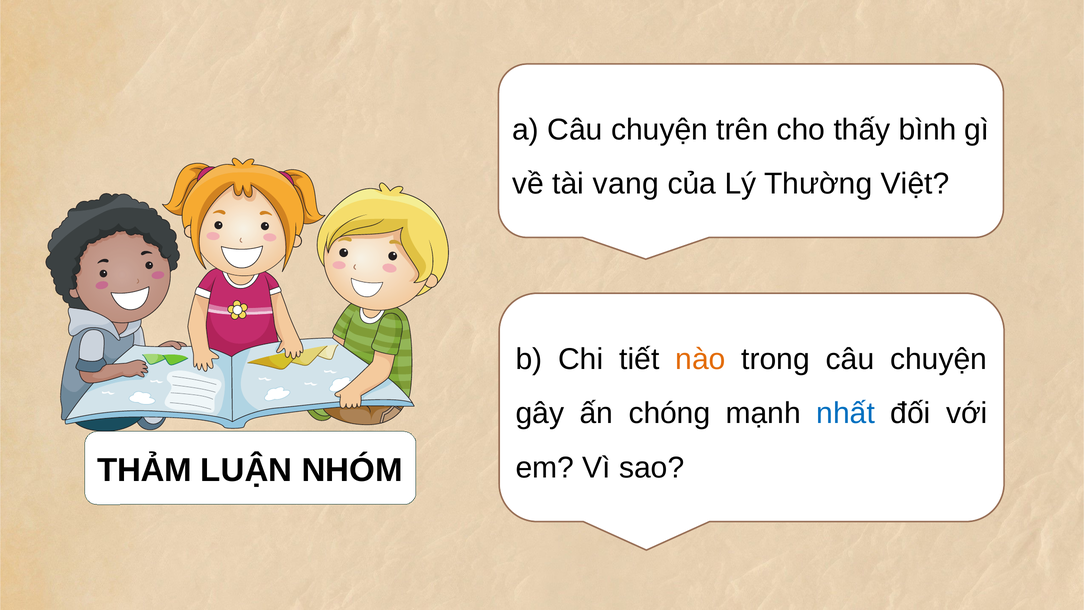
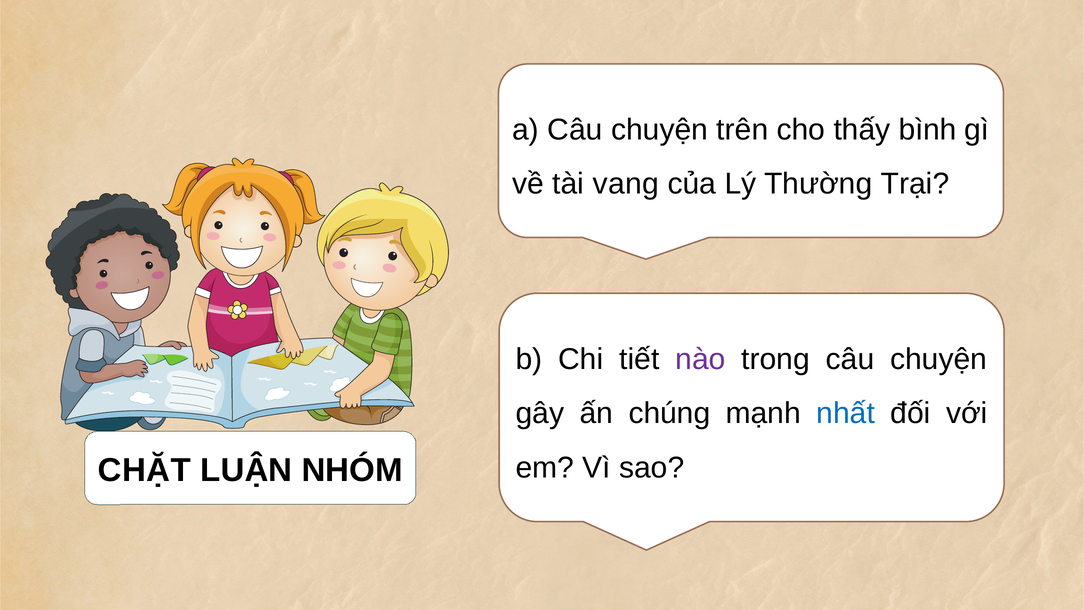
Việt: Việt -> Trại
nào colour: orange -> purple
chóng: chóng -> chúng
THẢM: THẢM -> CHẶT
